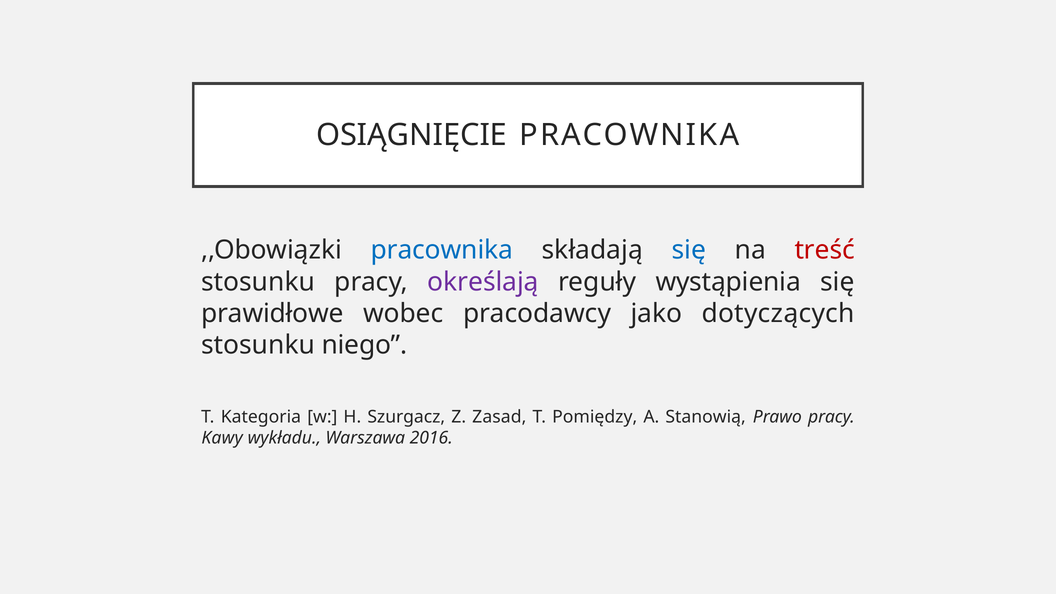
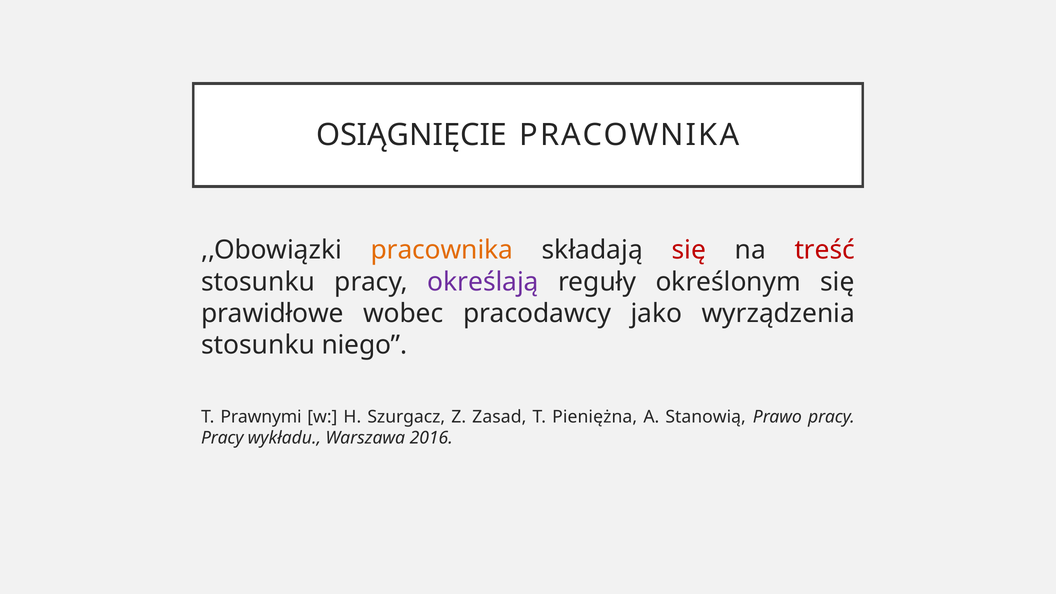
pracownika at (442, 250) colour: blue -> orange
się at (689, 250) colour: blue -> red
wystąpienia: wystąpienia -> określonym
dotyczących: dotyczących -> wyrządzenia
Kategoria: Kategoria -> Prawnymi
Pomiędzy: Pomiędzy -> Pieniężna
Kawy at (222, 438): Kawy -> Pracy
